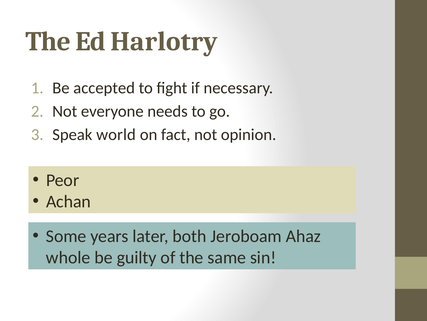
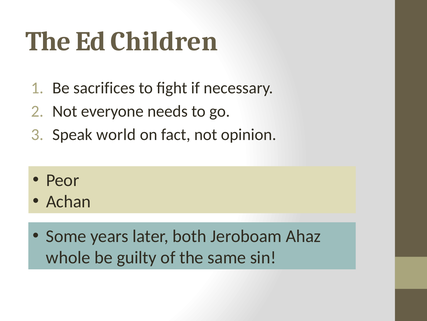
Harlotry: Harlotry -> Children
accepted: accepted -> sacrifices
